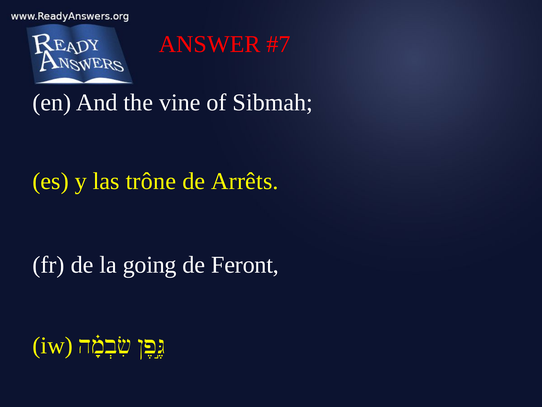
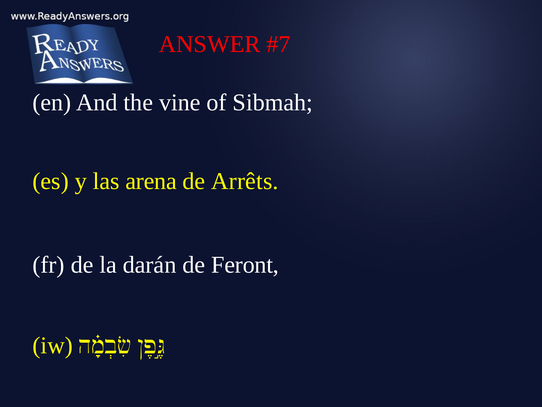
trône: trône -> arena
going: going -> darán
